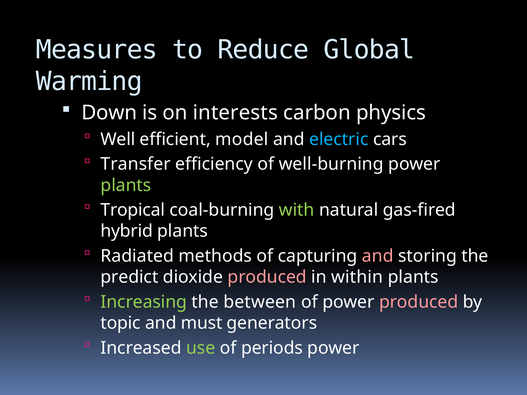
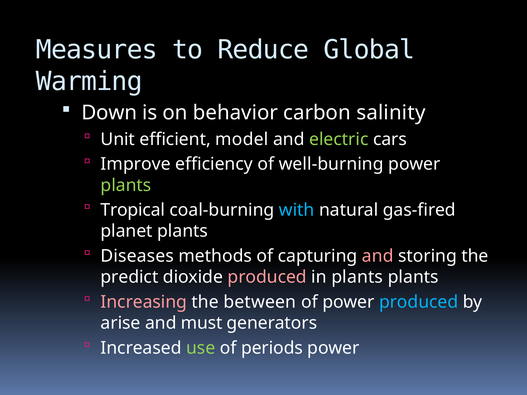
interests: interests -> behavior
physics: physics -> salinity
Well: Well -> Unit
electric colour: light blue -> light green
Transfer: Transfer -> Improve
with colour: light green -> light blue
hybrid: hybrid -> planet
Radiated: Radiated -> Diseases
in within: within -> plants
Increasing colour: light green -> pink
produced at (419, 302) colour: pink -> light blue
topic: topic -> arise
